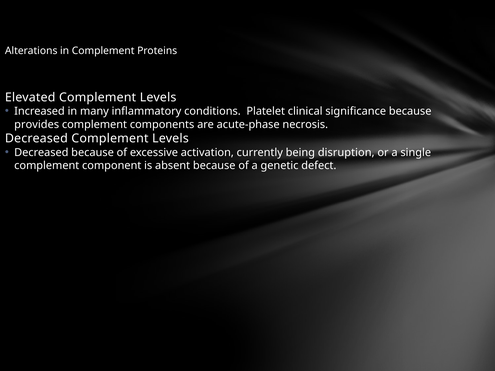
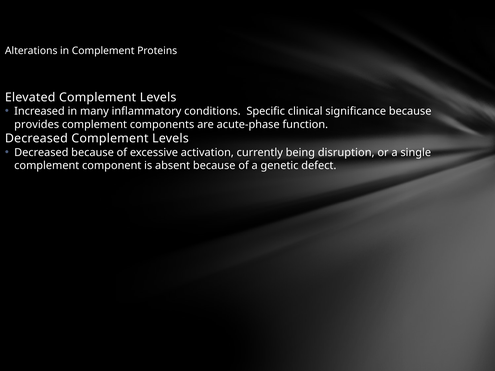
Platelet: Platelet -> Specific
necrosis: necrosis -> function
